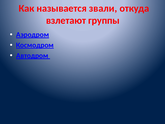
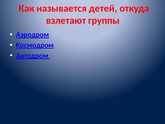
звали: звали -> детей
